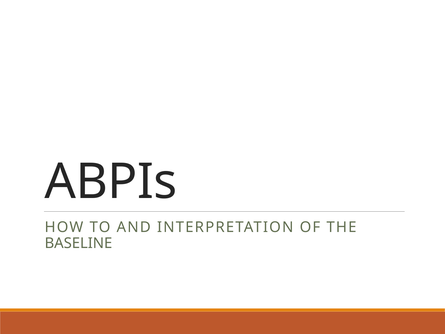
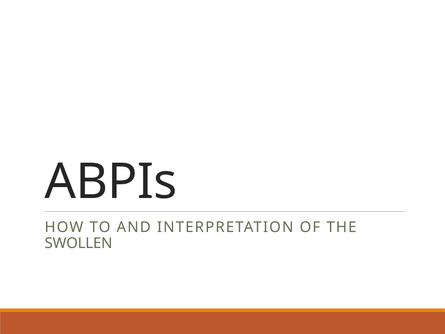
BASELINE: BASELINE -> SWOLLEN
